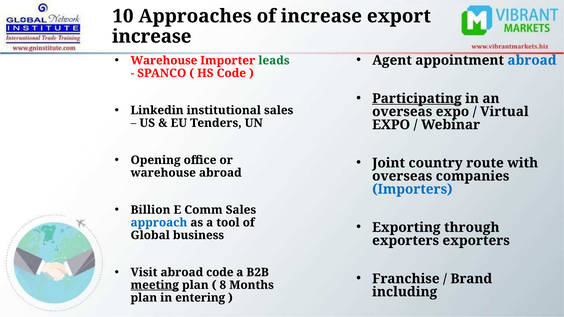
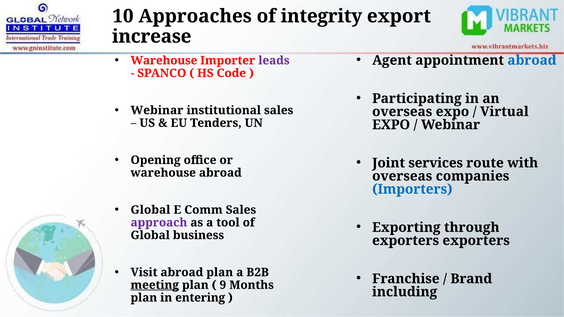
of increase: increase -> integrity
leads colour: green -> purple
Participating underline: present -> none
Linkedin at (157, 110): Linkedin -> Webinar
country: country -> services
Billion at (150, 210): Billion -> Global
approach colour: blue -> purple
abroad code: code -> plan
8: 8 -> 9
